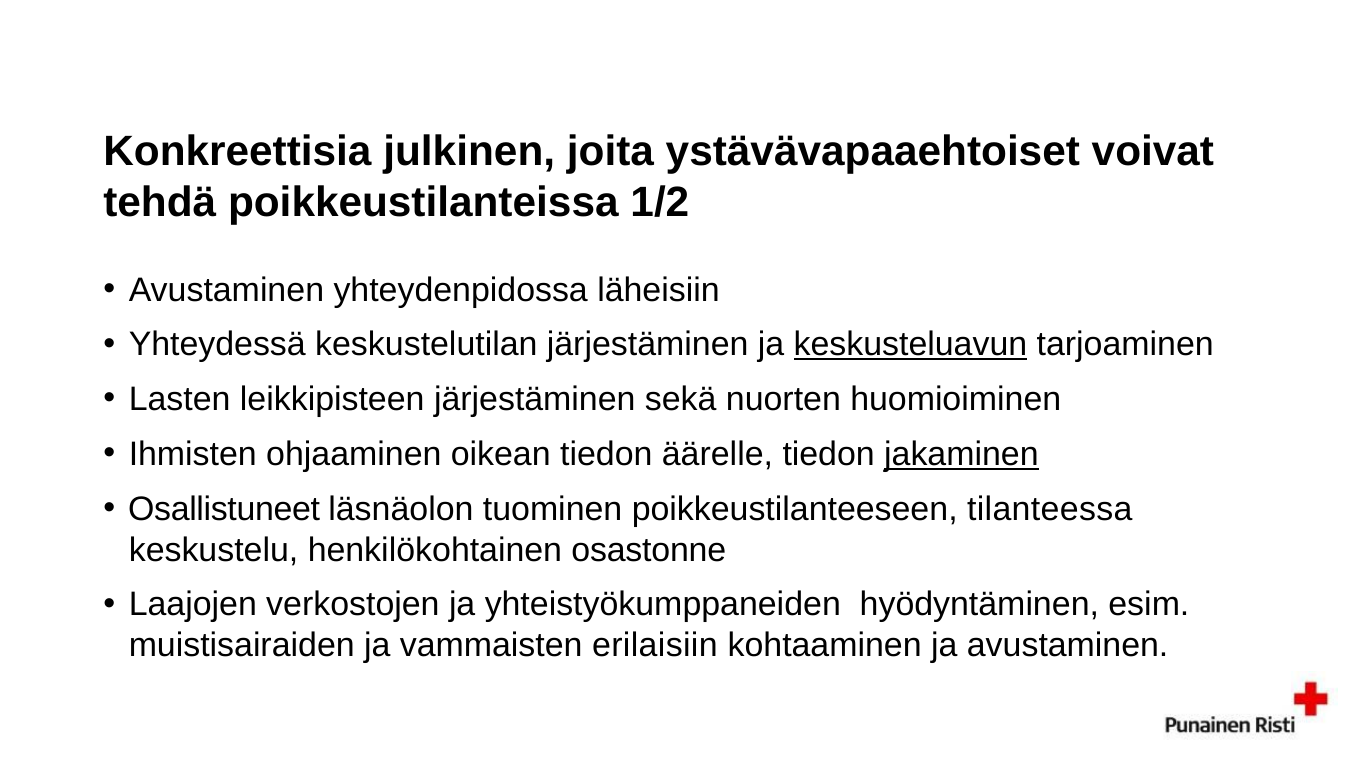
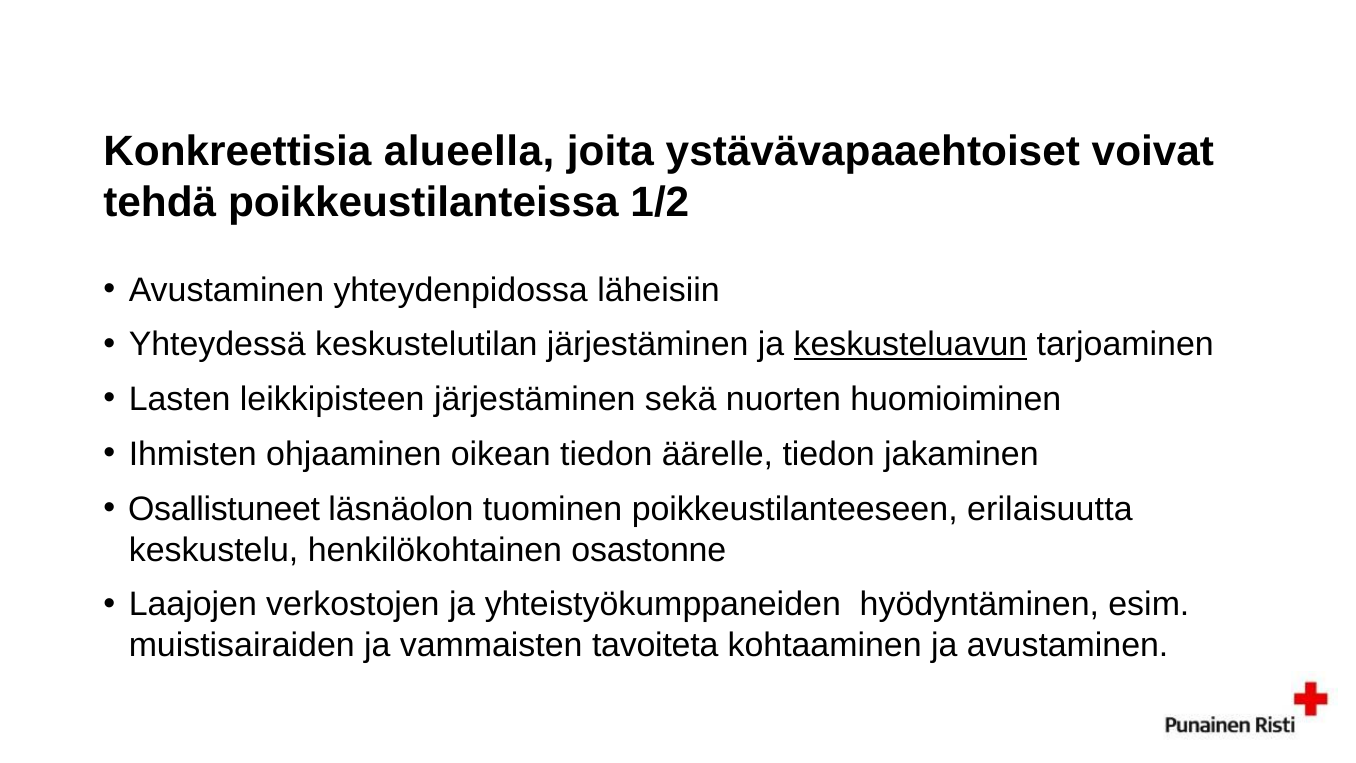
julkinen: julkinen -> alueella
jakaminen underline: present -> none
tilanteessa: tilanteessa -> erilaisuutta
erilaisiin: erilaisiin -> tavoiteta
